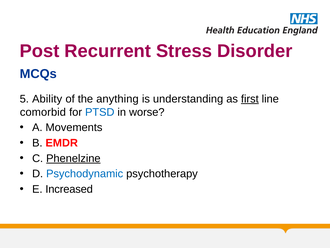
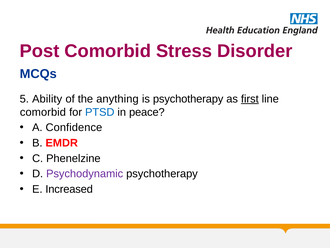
Post Recurrent: Recurrent -> Comorbid
is understanding: understanding -> psychotherapy
worse: worse -> peace
Movements: Movements -> Confidence
Phenelzine underline: present -> none
Psychodynamic colour: blue -> purple
